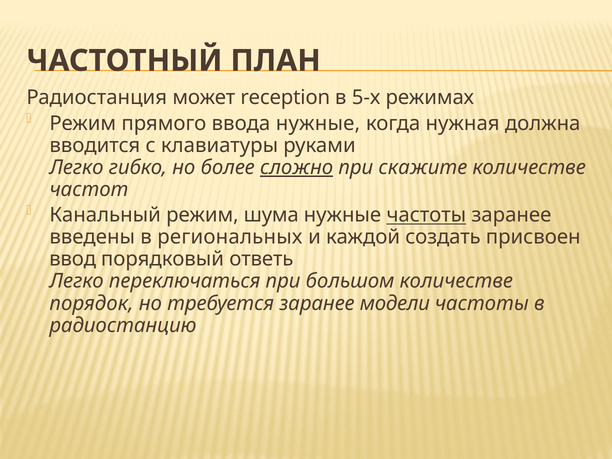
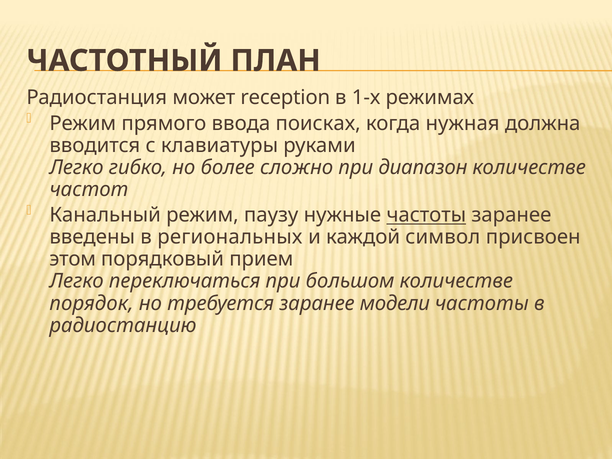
5-х: 5-х -> 1-х
ввода нужные: нужные -> поисках
сложно underline: present -> none
скажите: скажите -> диапазон
шума: шума -> паузу
создать: создать -> символ
ввод: ввод -> этом
ответь: ответь -> прием
